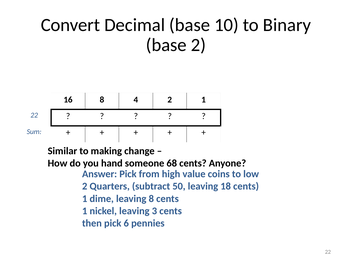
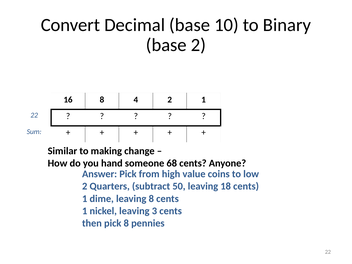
pick 6: 6 -> 8
